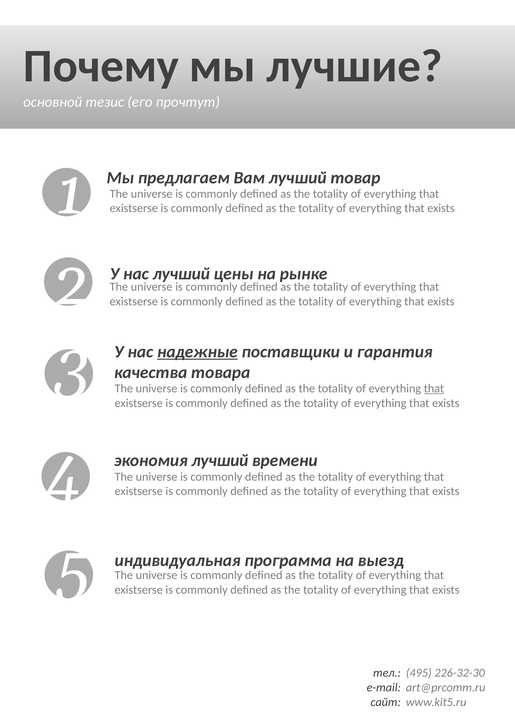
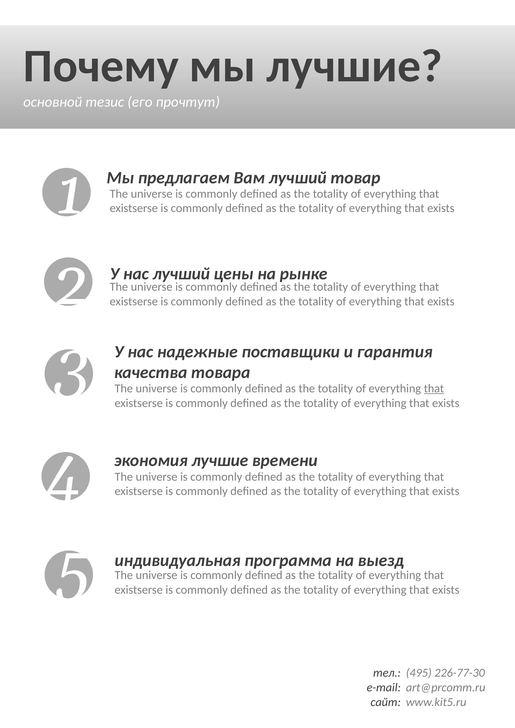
надежные underline: present -> none
экономия лучший: лучший -> лучшие
226-32-30: 226-32-30 -> 226-77-30
